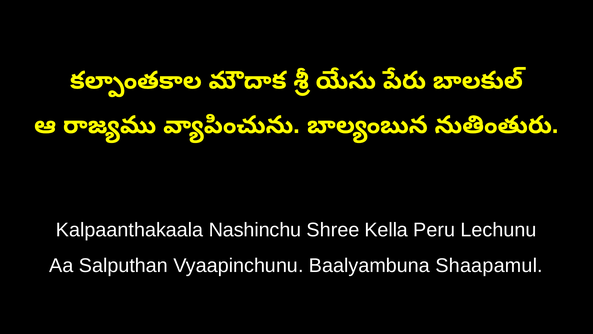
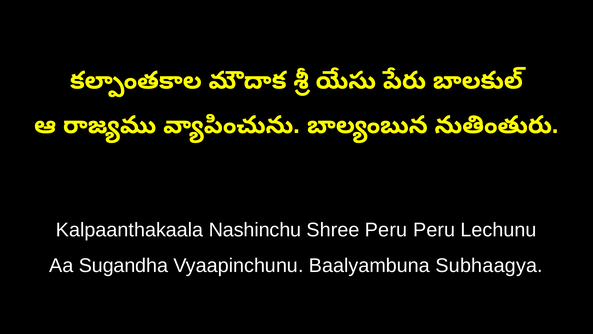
Shree Kella: Kella -> Peru
Salputhan: Salputhan -> Sugandha
Shaapamul: Shaapamul -> Subhaagya
